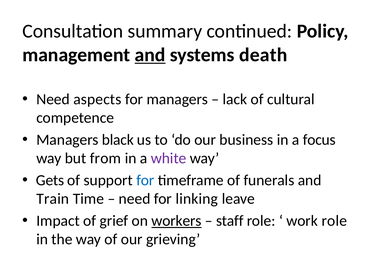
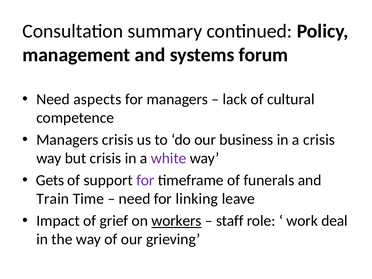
and at (150, 55) underline: present -> none
death: death -> forum
Managers black: black -> crisis
a focus: focus -> crisis
but from: from -> crisis
for at (145, 180) colour: blue -> purple
work role: role -> deal
